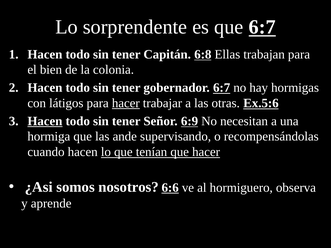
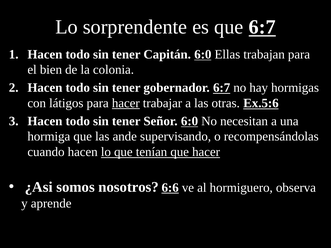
Capitán 6:8: 6:8 -> 6:0
Hacen at (45, 121) underline: present -> none
Señor 6:9: 6:9 -> 6:0
